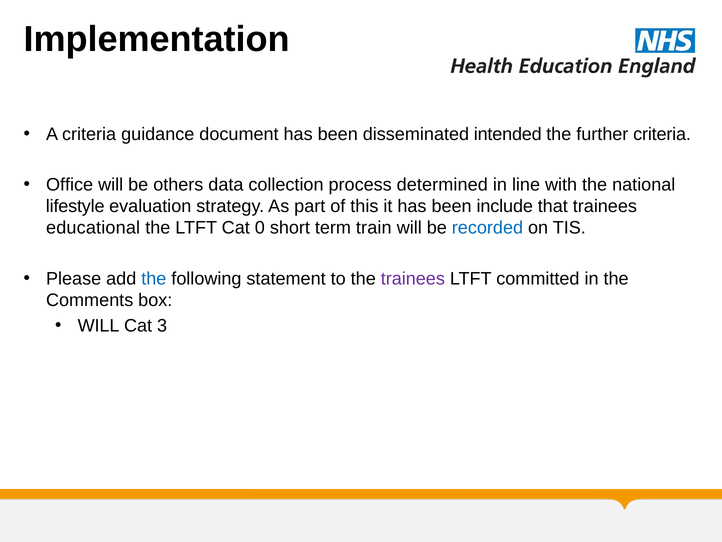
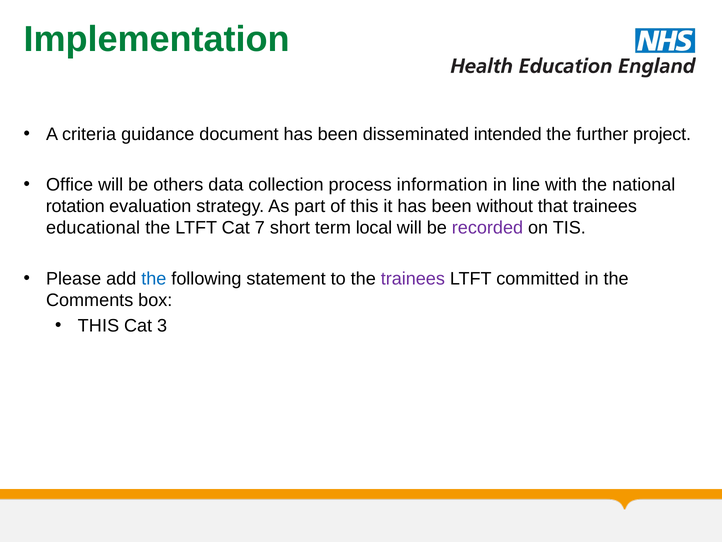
Implementation colour: black -> green
further criteria: criteria -> project
determined: determined -> information
lifestyle: lifestyle -> rotation
include: include -> without
0: 0 -> 7
train: train -> local
recorded colour: blue -> purple
WILL at (99, 325): WILL -> THIS
